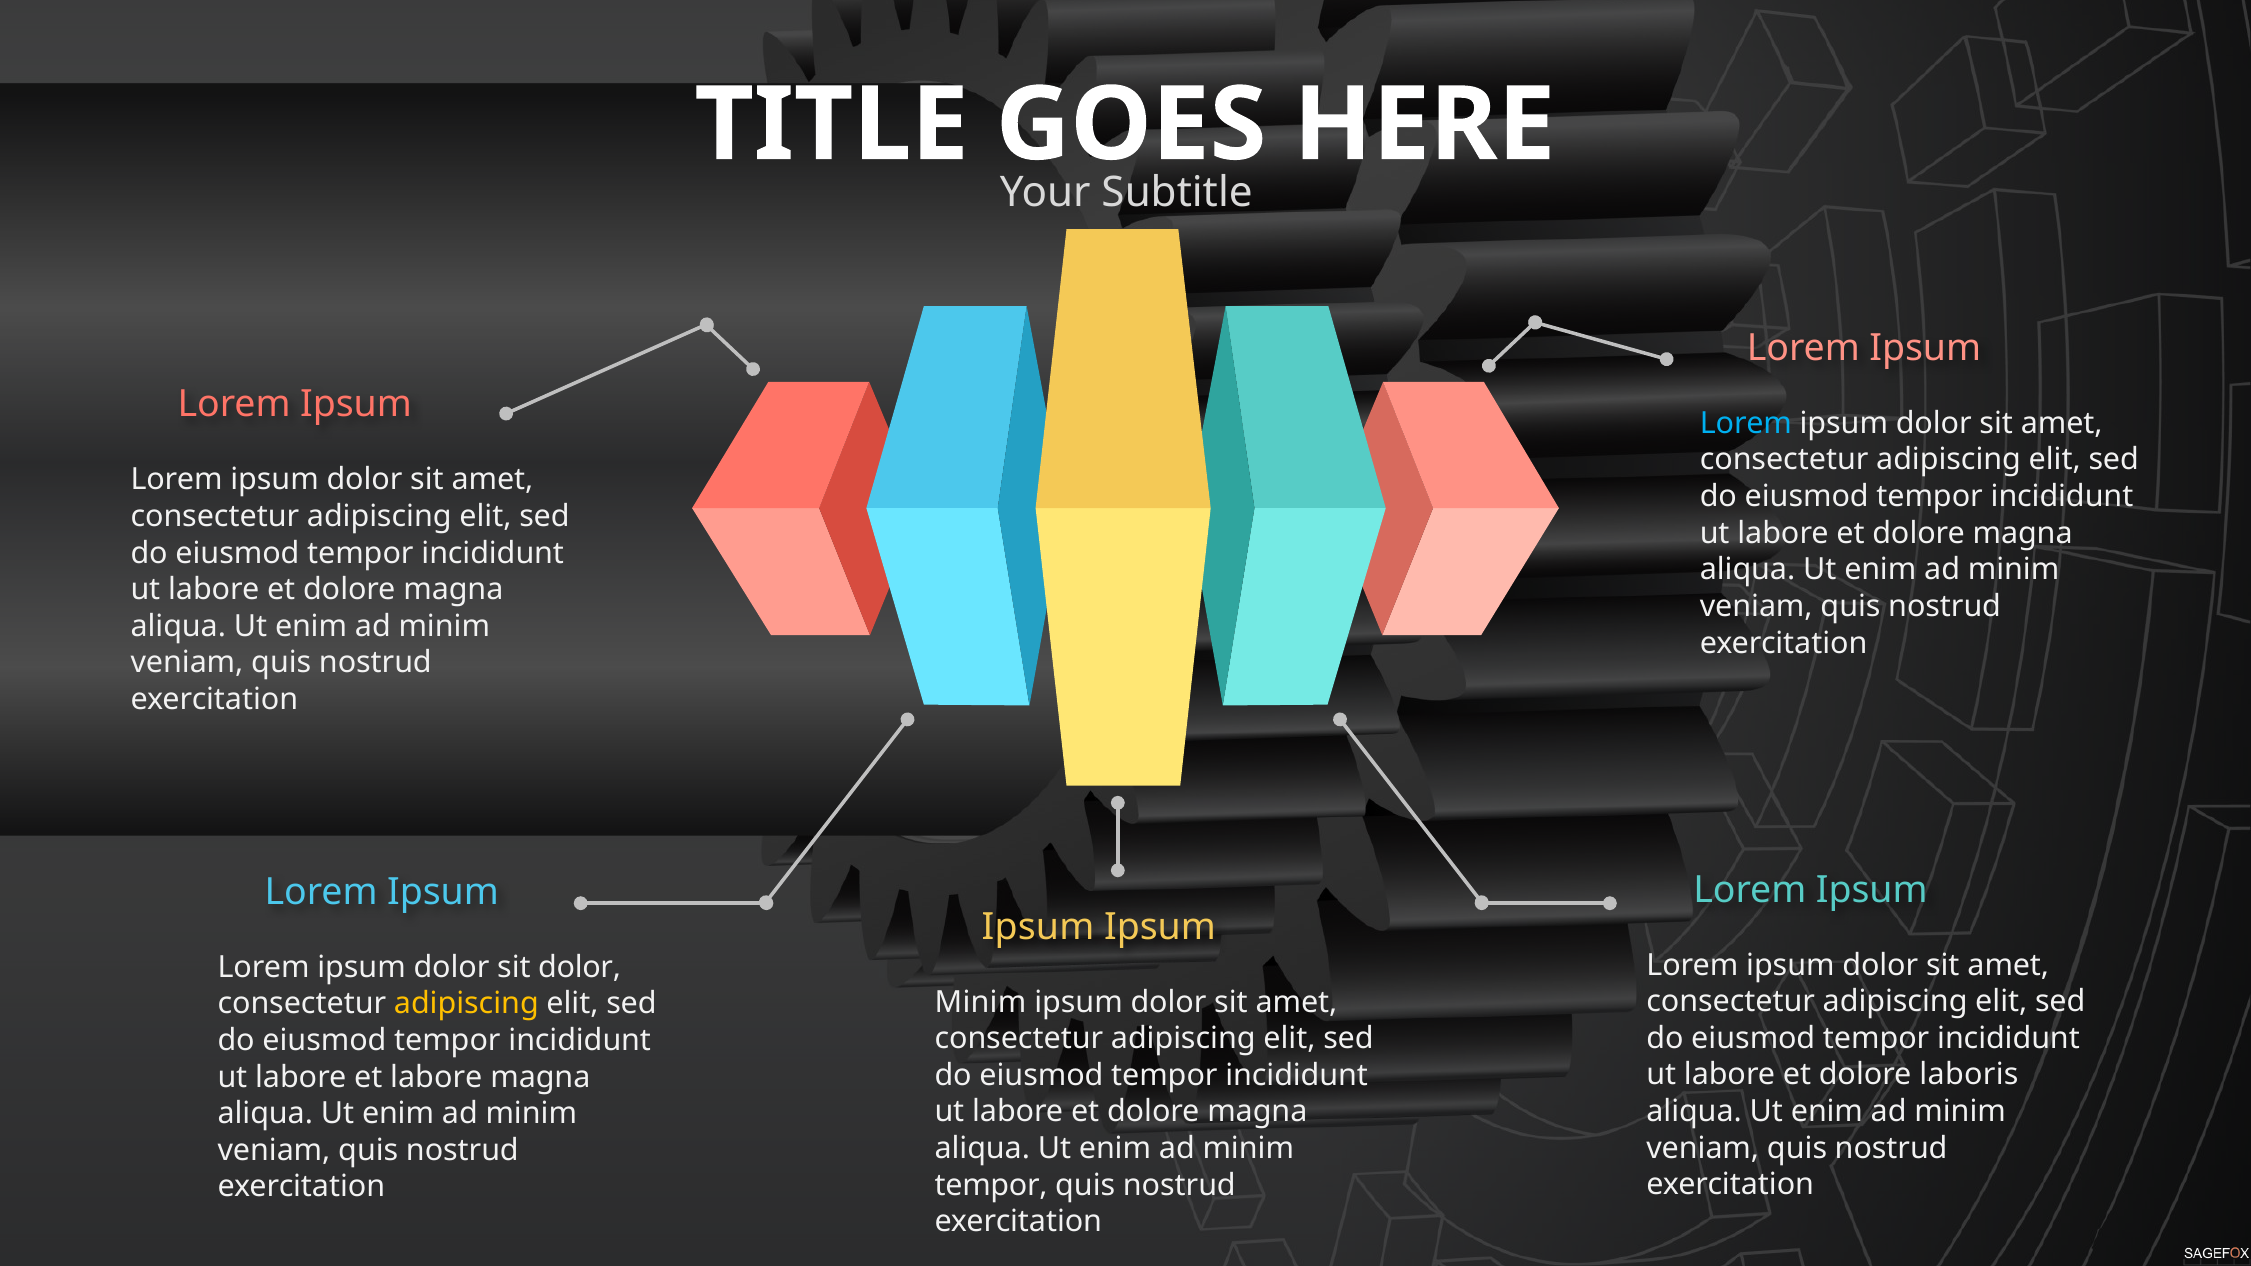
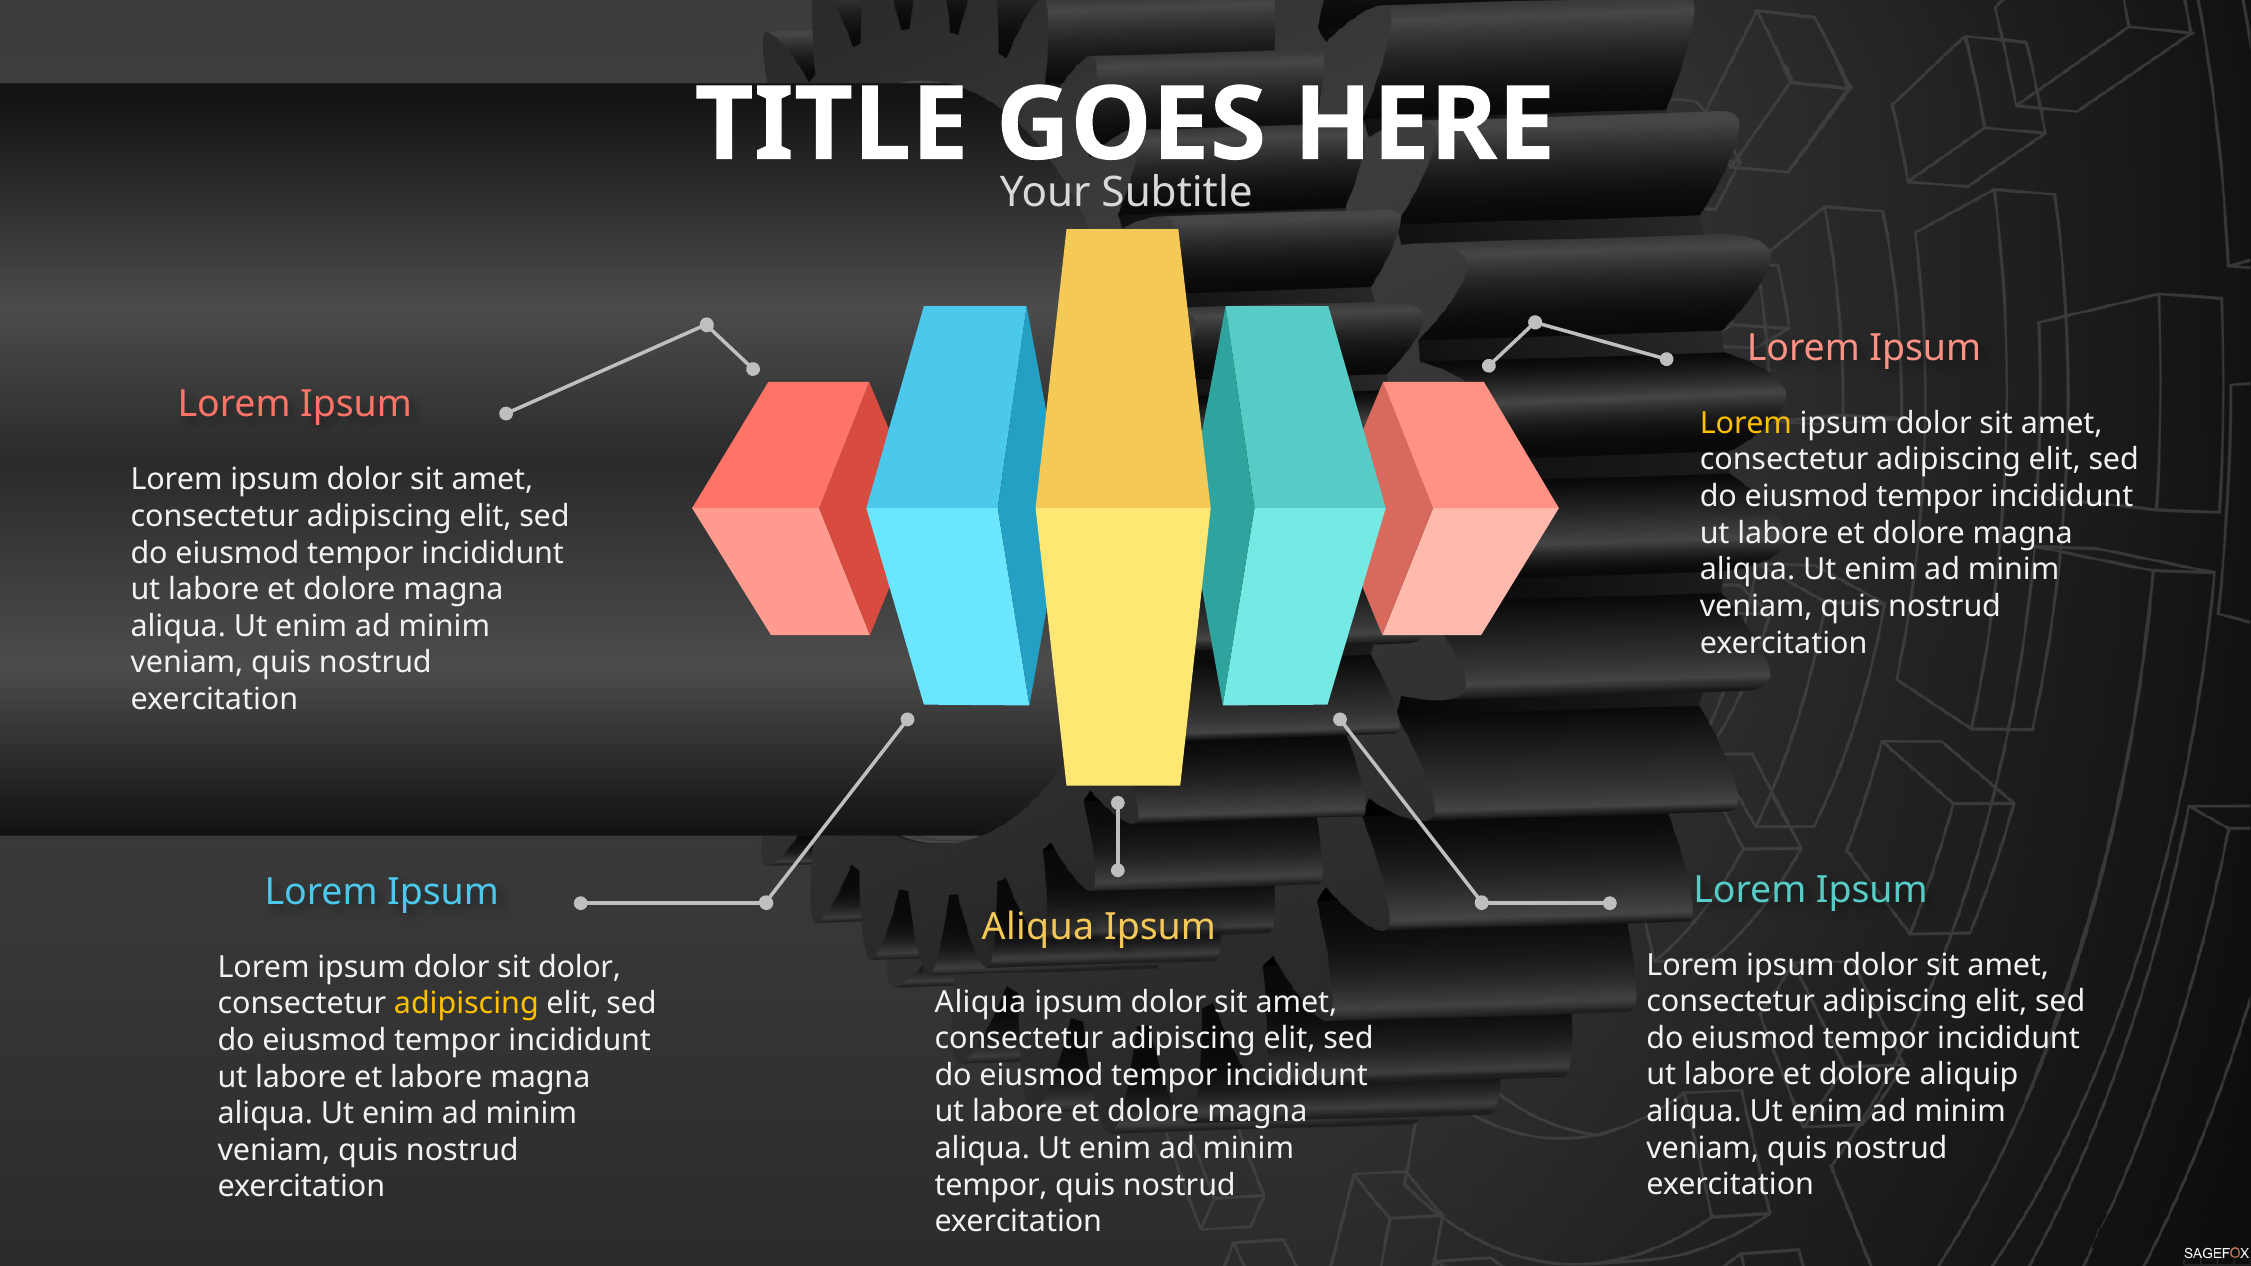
Lorem at (1746, 423) colour: light blue -> yellow
Ipsum at (1038, 927): Ipsum -> Aliqua
Minim at (980, 1002): Minim -> Aliqua
laboris: laboris -> aliquip
